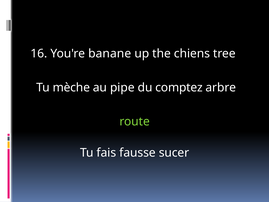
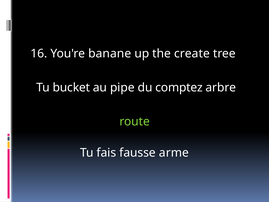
chiens: chiens -> create
mèche: mèche -> bucket
sucer: sucer -> arme
